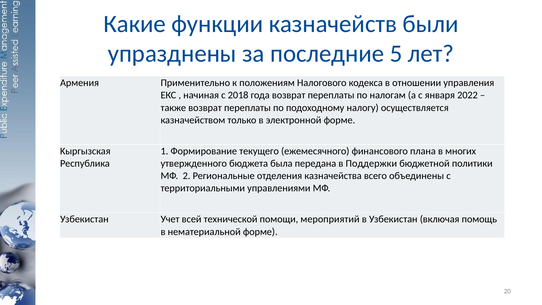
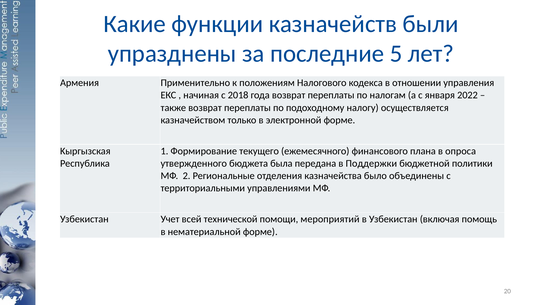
многих: многих -> опроса
всего: всего -> было
